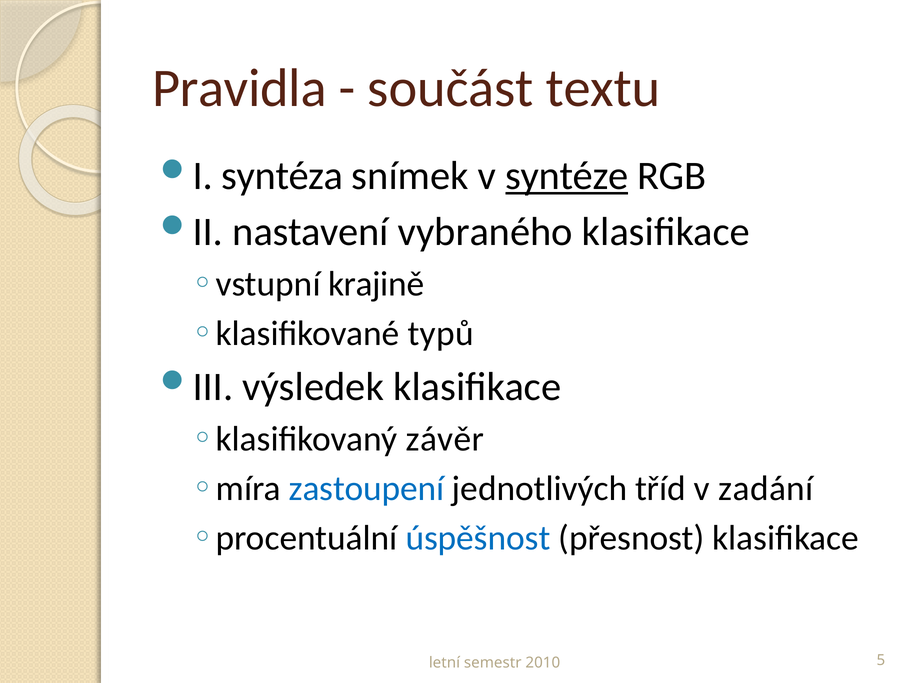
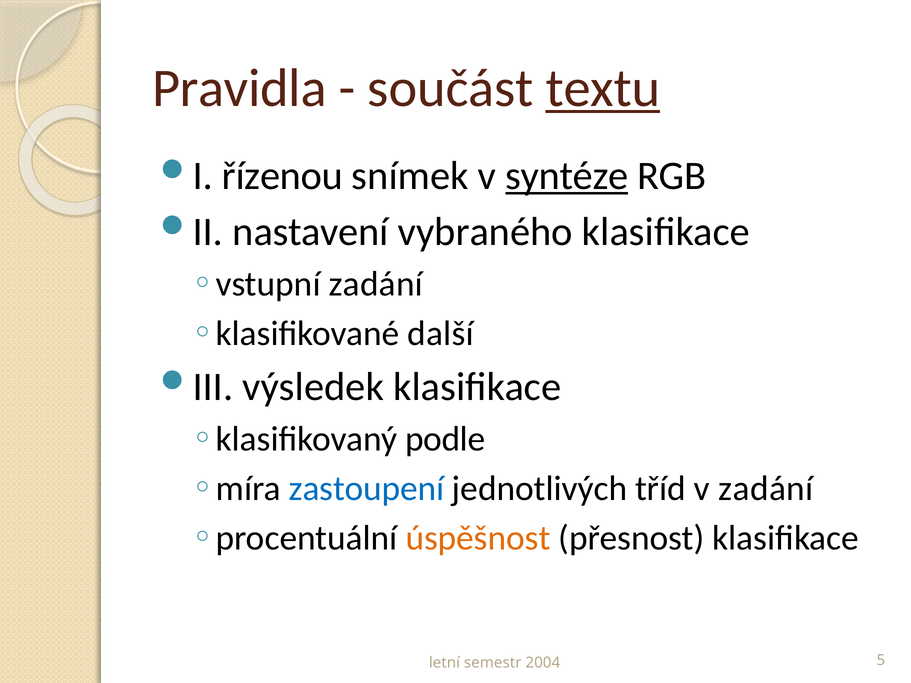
textu underline: none -> present
syntéza: syntéza -> řízenou
krajině at (376, 284): krajině -> zadání
typů: typů -> další
závěr: závěr -> podle
úspěšnost colour: blue -> orange
2010: 2010 -> 2004
